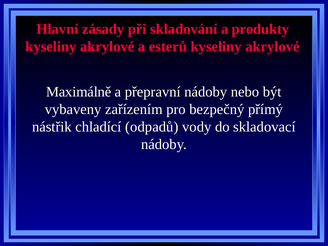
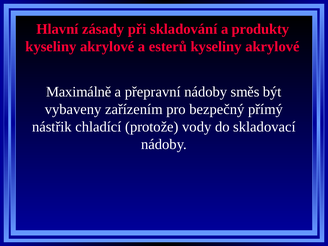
nebo: nebo -> směs
odpadů: odpadů -> protože
